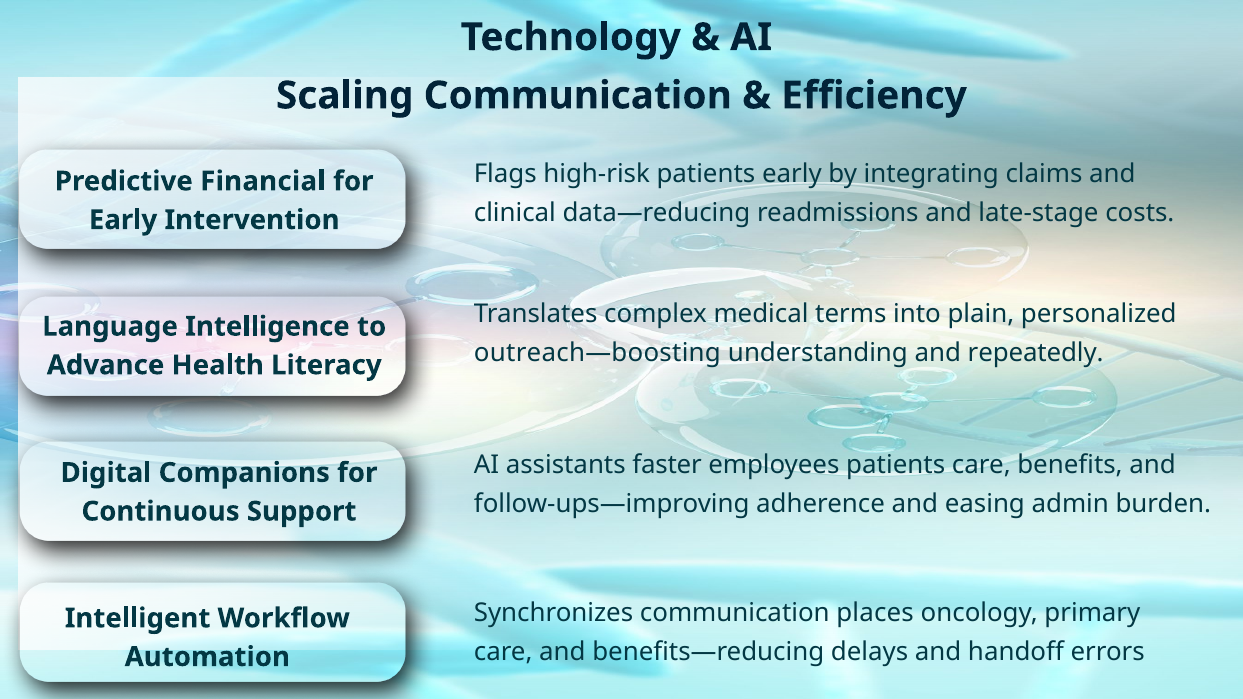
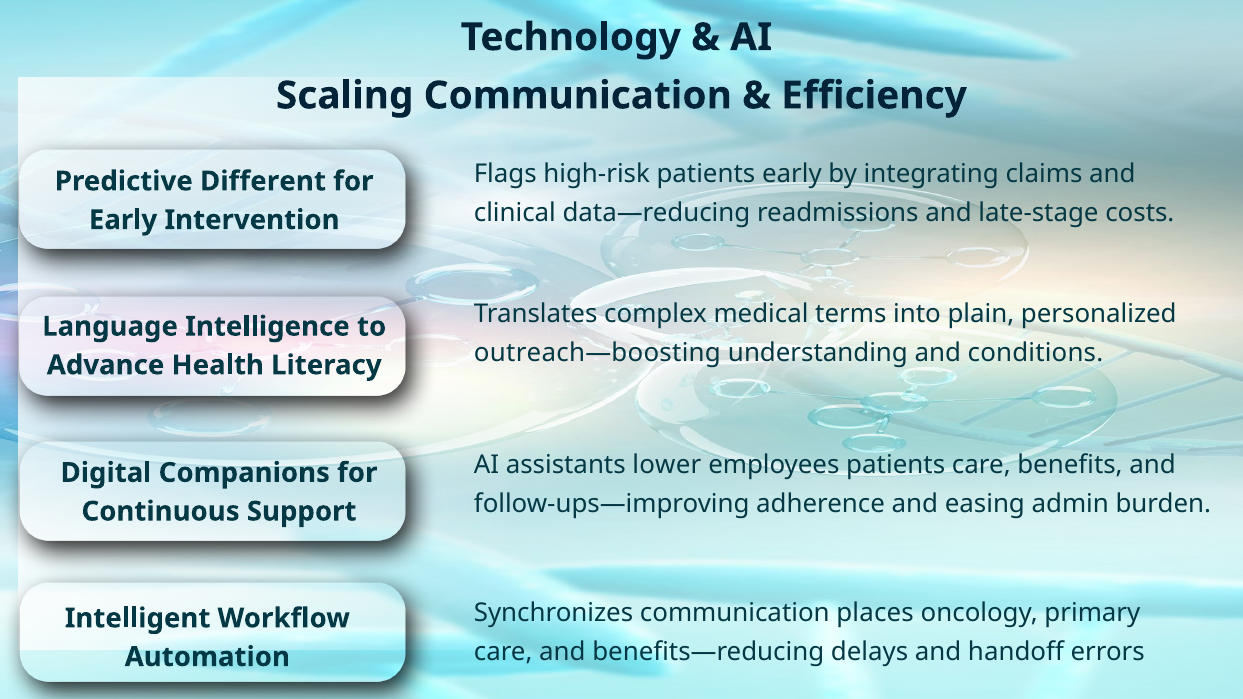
Financial: Financial -> Different
repeatedly: repeatedly -> conditions
faster: faster -> lower
